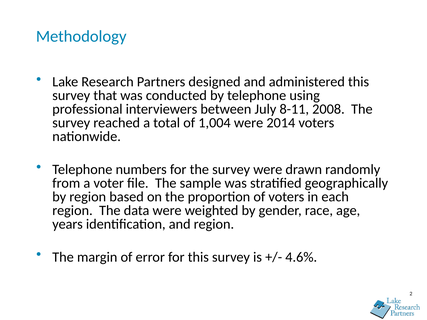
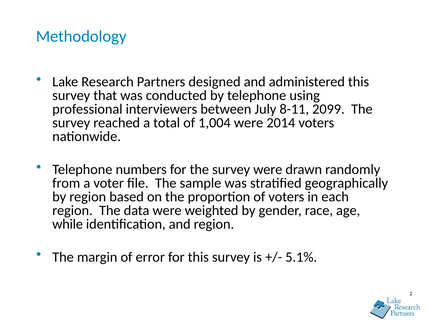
2008: 2008 -> 2099
years: years -> while
4.6%: 4.6% -> 5.1%
